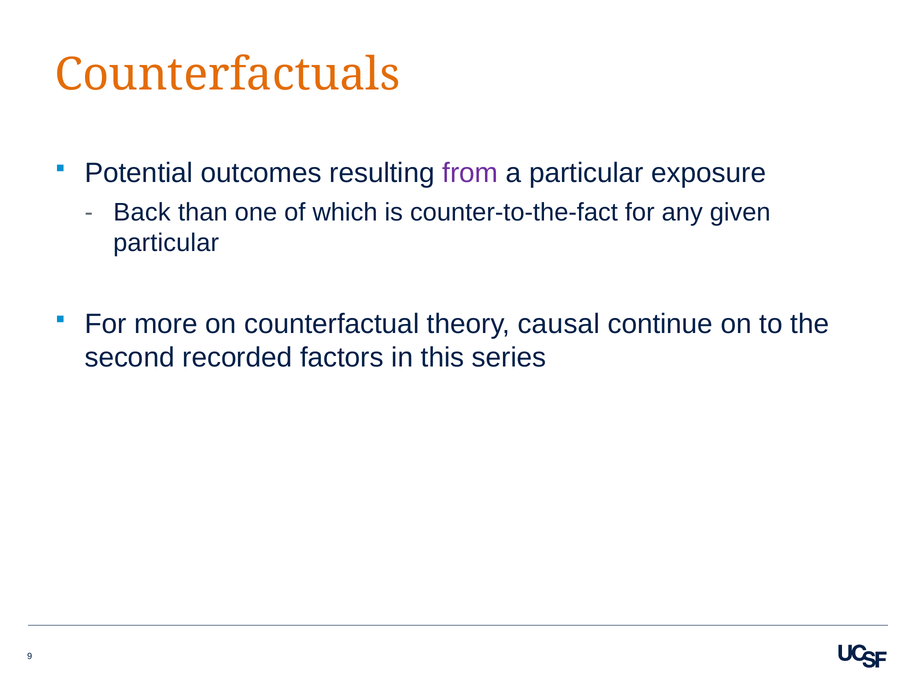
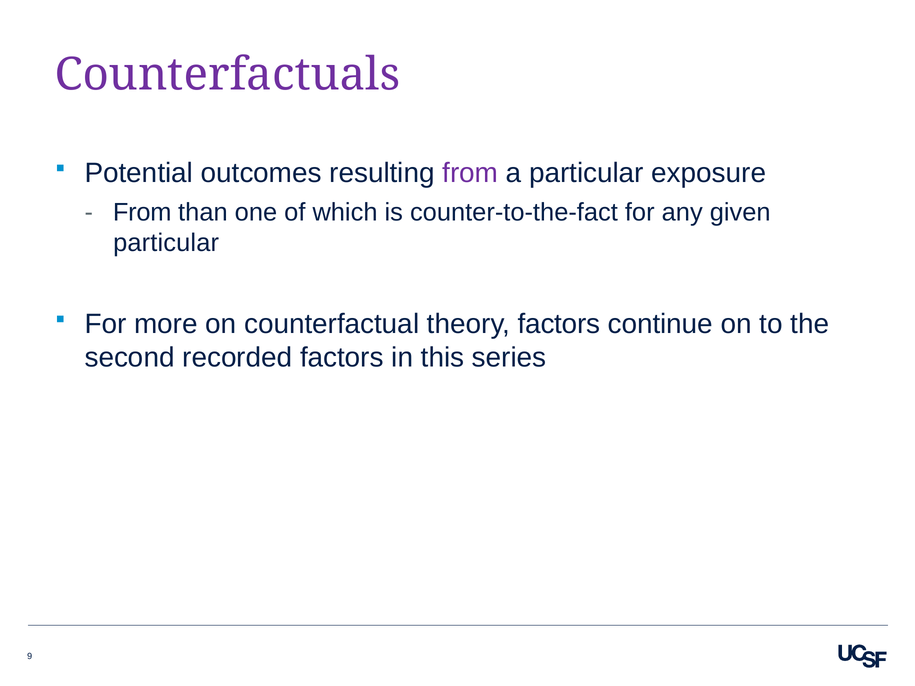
Counterfactuals colour: orange -> purple
Back at (142, 213): Back -> From
theory causal: causal -> factors
